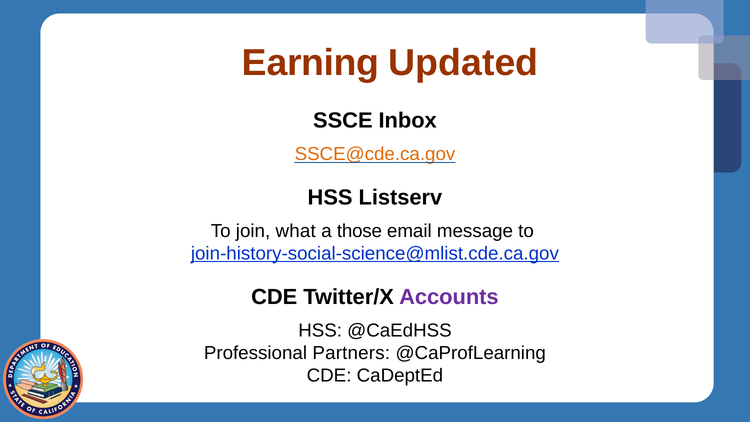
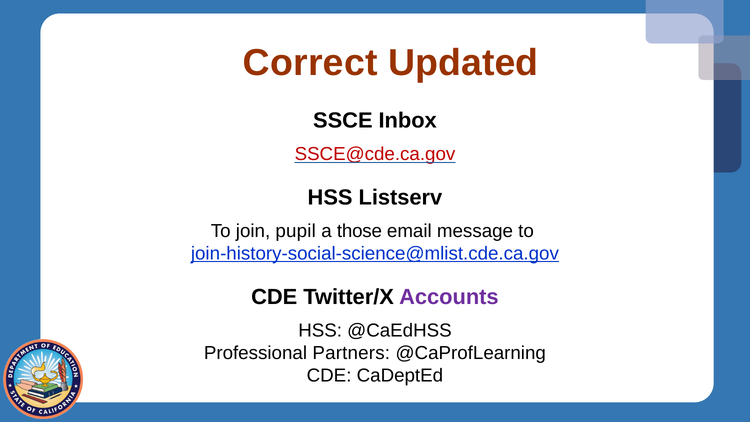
Earning: Earning -> Correct
SSCE@cde.ca.gov colour: orange -> red
what: what -> pupil
